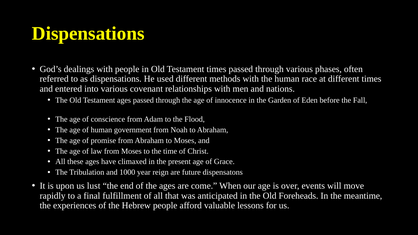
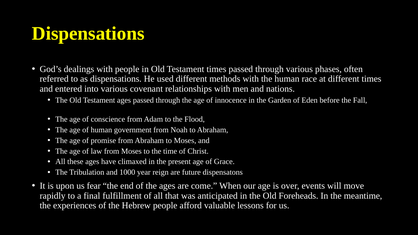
lust: lust -> fear
